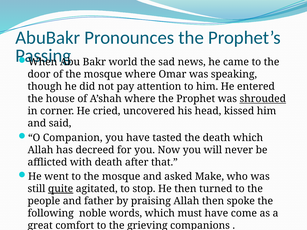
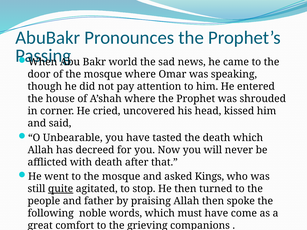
shrouded underline: present -> none
Companion: Companion -> Unbearable
Make: Make -> Kings
